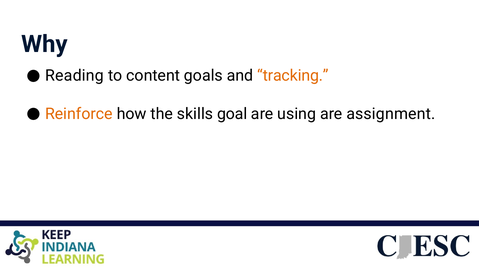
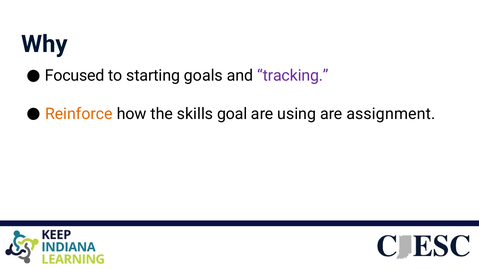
Reading: Reading -> Focused
content: content -> starting
tracking colour: orange -> purple
